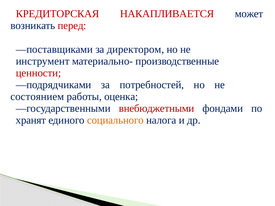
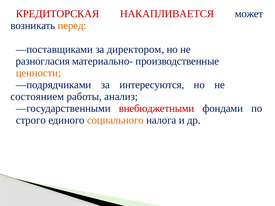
перед colour: red -> orange
инструмент: инструмент -> разногласия
ценности colour: red -> orange
потребностей: потребностей -> интересуются
оценка: оценка -> анализ
хранят: хранят -> строго
